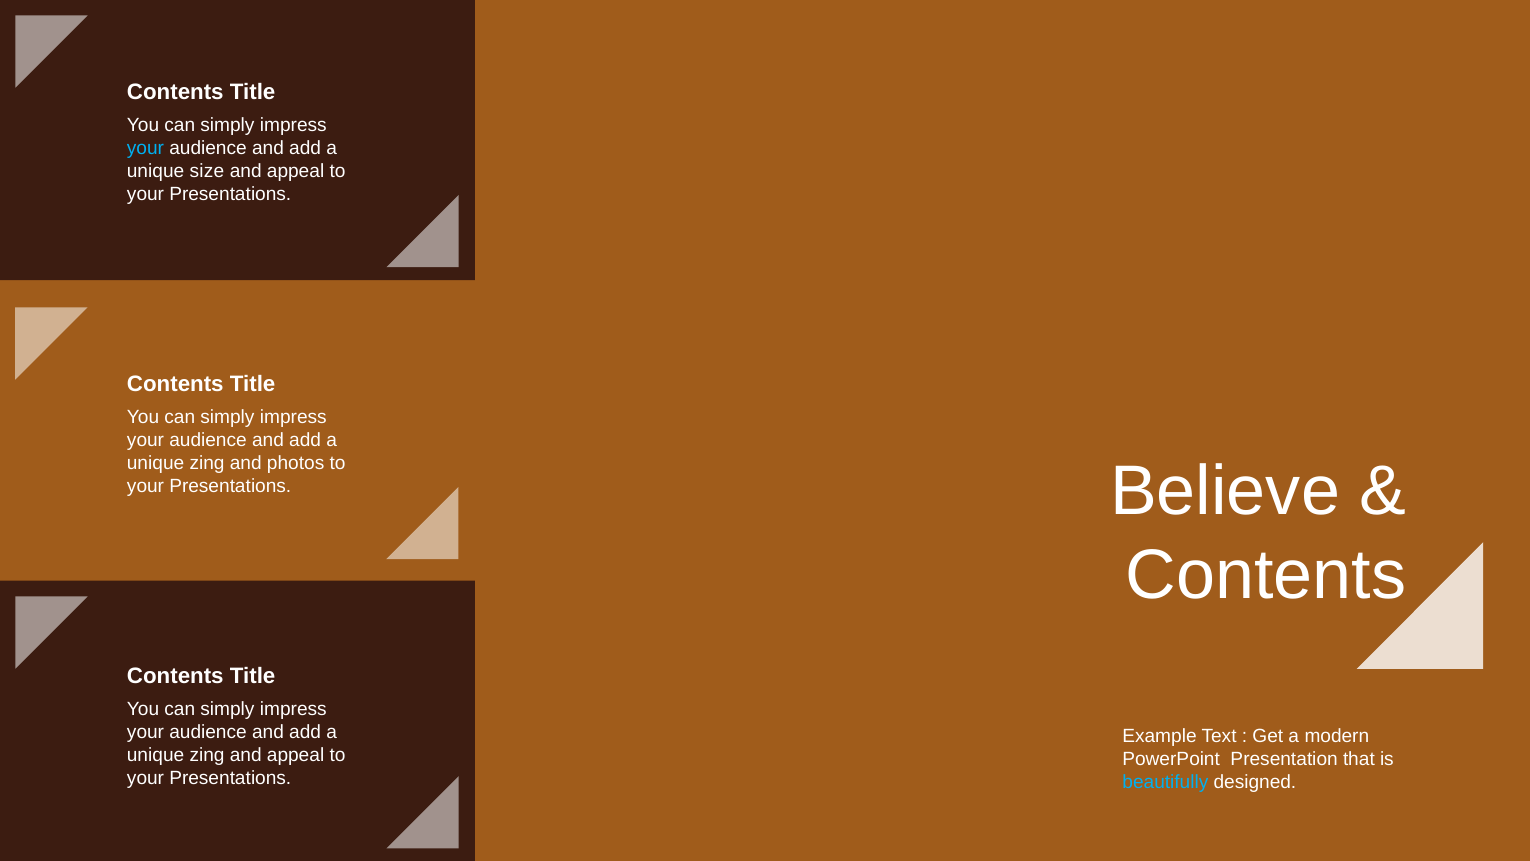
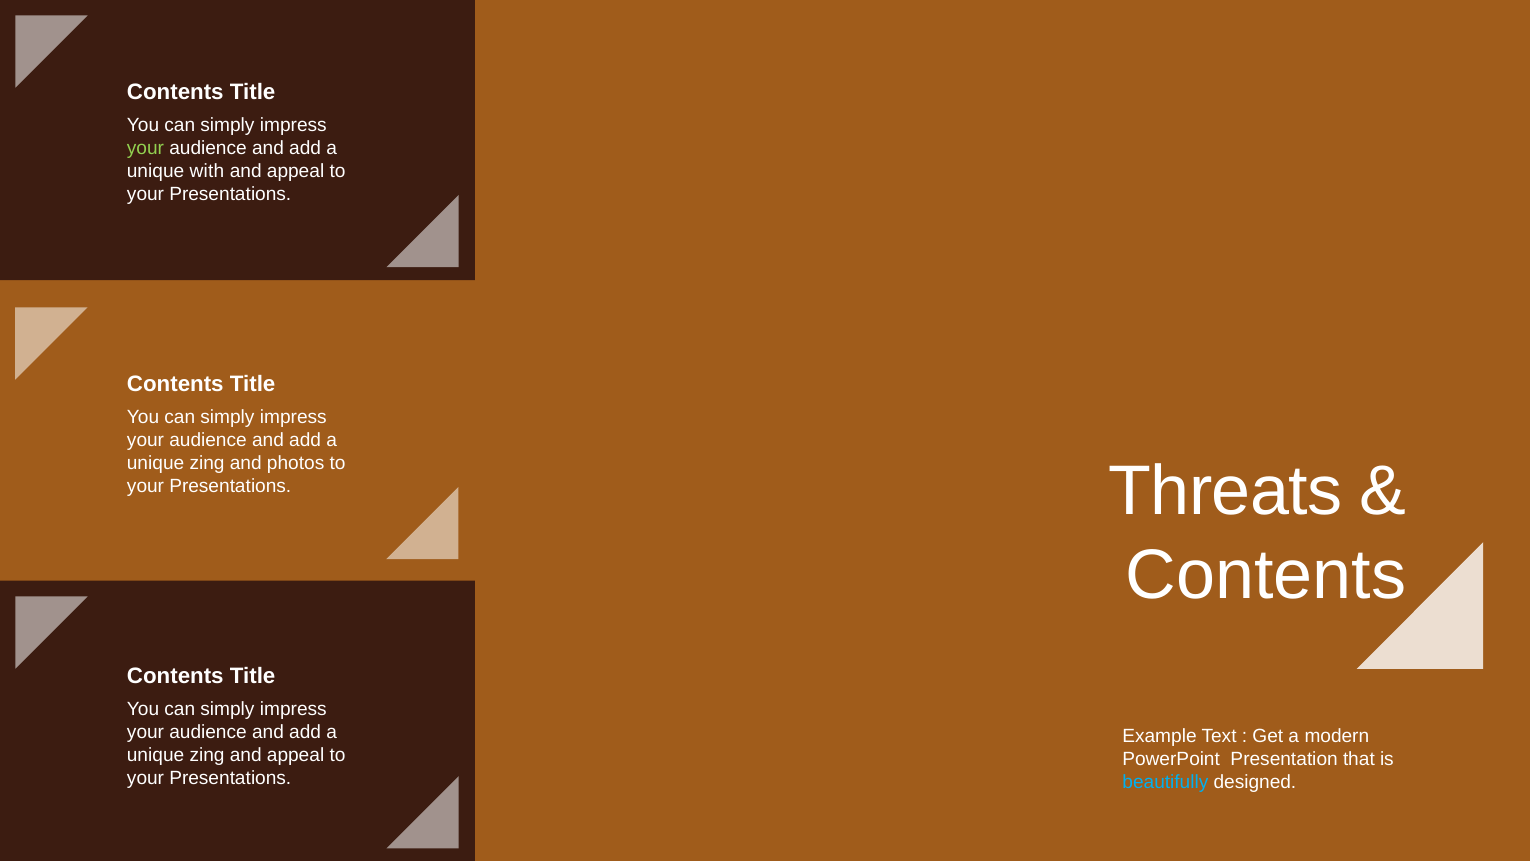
your at (146, 148) colour: light blue -> light green
size: size -> with
Believe: Believe -> Threats
